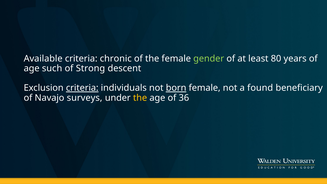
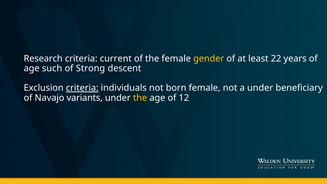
Available: Available -> Research
chronic: chronic -> current
gender colour: light green -> yellow
80: 80 -> 22
born underline: present -> none
a found: found -> under
surveys: surveys -> variants
36: 36 -> 12
